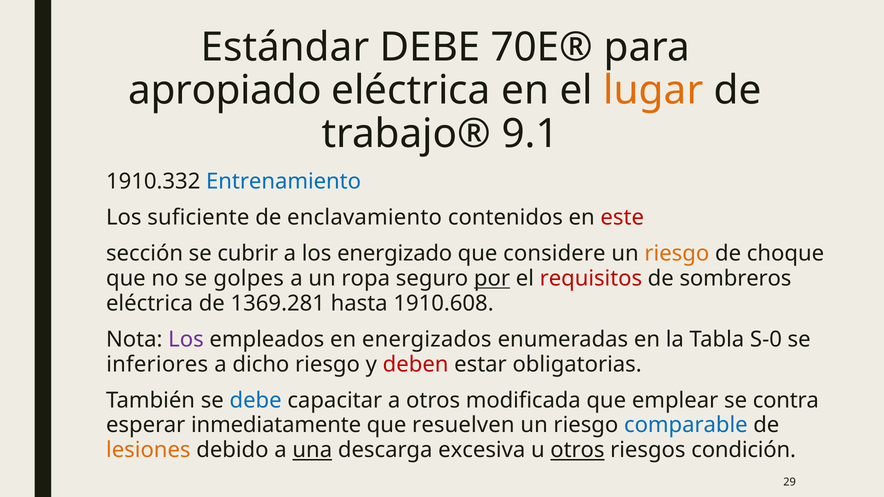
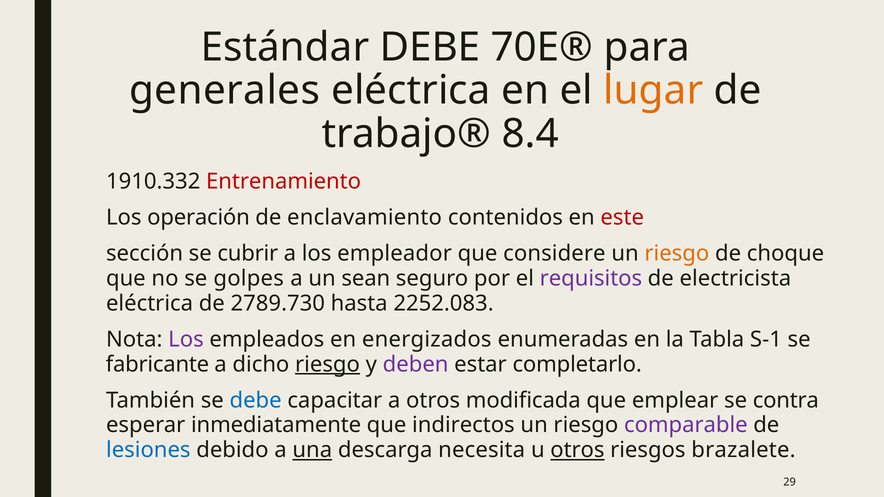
apropiado: apropiado -> generales
9.1: 9.1 -> 8.4
Entrenamiento colour: blue -> red
suficiente: suficiente -> operación
energizado: energizado -> empleador
ropa: ropa -> sean
por underline: present -> none
requisitos colour: red -> purple
sombreros: sombreros -> electricista
1369.281: 1369.281 -> 2789.730
1910.608: 1910.608 -> 2252.083
S-0: S-0 -> S-1
inferiores: inferiores -> fabricante
riesgo at (328, 364) underline: none -> present
deben colour: red -> purple
obligatorias: obligatorias -> completarlo
resuelven: resuelven -> indirectos
comparable colour: blue -> purple
lesiones colour: orange -> blue
excesiva: excesiva -> necesita
condición: condición -> brazalete
